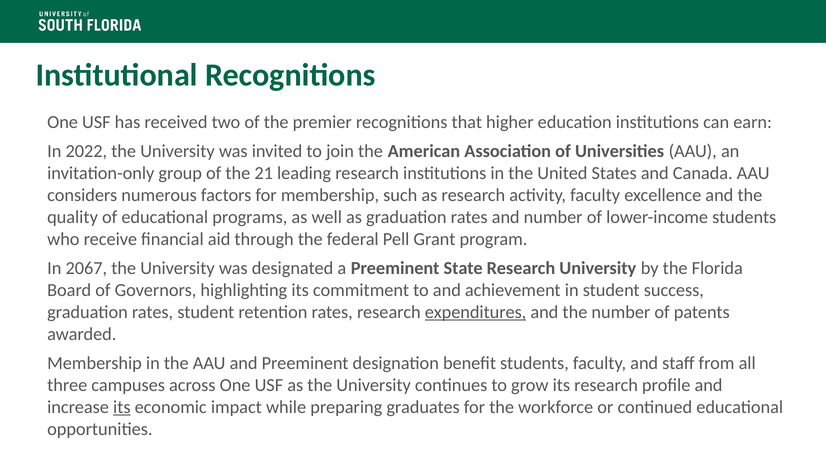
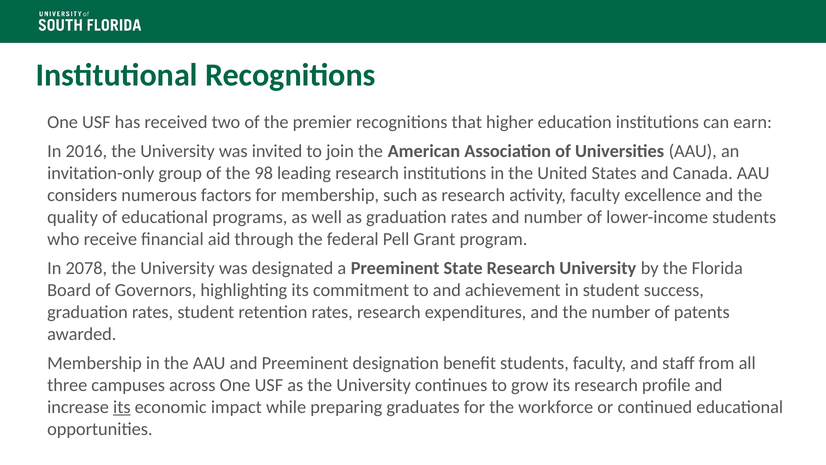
2022: 2022 -> 2016
21: 21 -> 98
2067: 2067 -> 2078
expenditures underline: present -> none
